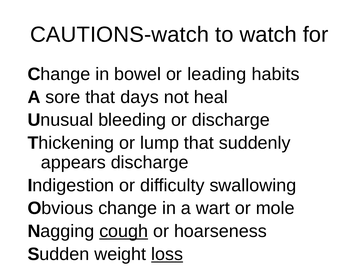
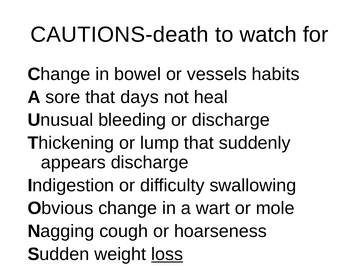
CAUTIONS-watch: CAUTIONS-watch -> CAUTIONS-death
leading: leading -> vessels
cough underline: present -> none
